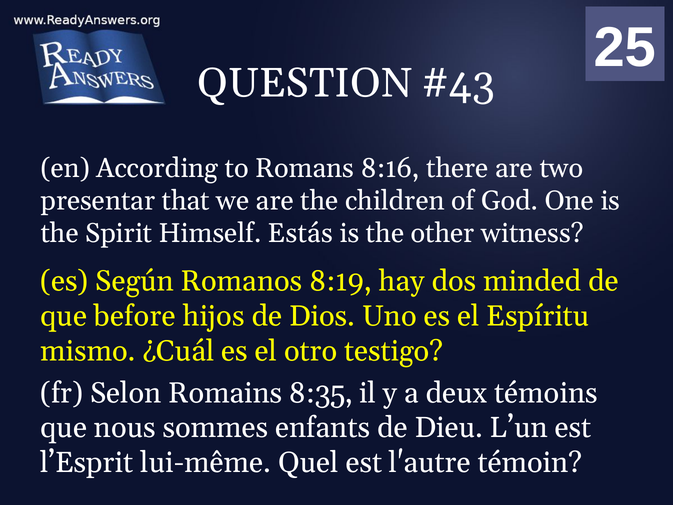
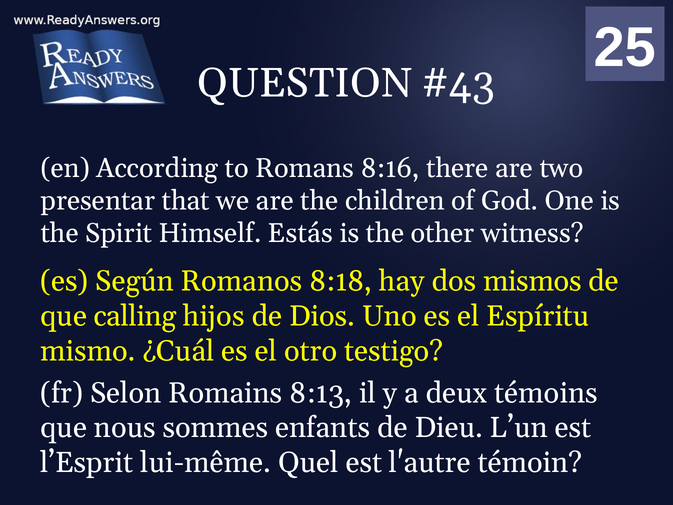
8:19: 8:19 -> 8:18
minded: minded -> mismos
before: before -> calling
8:35: 8:35 -> 8:13
